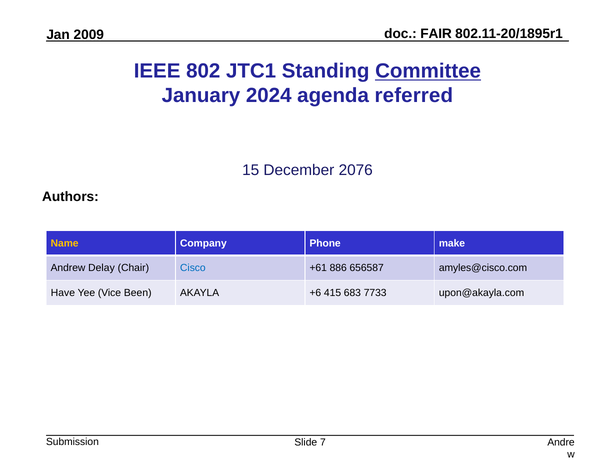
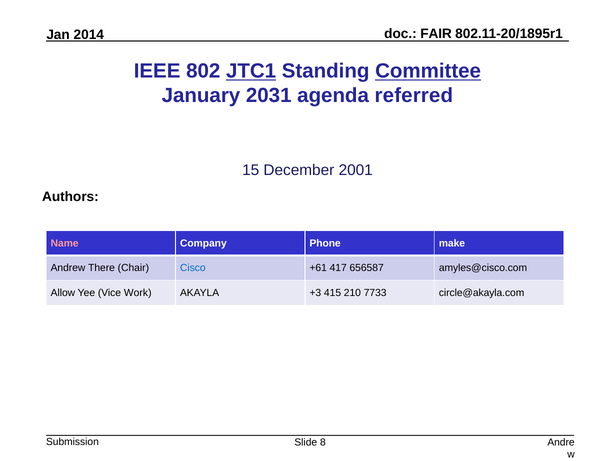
2009: 2009 -> 2014
JTC1 underline: none -> present
2024: 2024 -> 2031
2076: 2076 -> 2001
Name colour: yellow -> pink
Delay: Delay -> There
886: 886 -> 417
Have: Have -> Allow
Been: Been -> Work
+6: +6 -> +3
683: 683 -> 210
upon@akayla.com: upon@akayla.com -> circle@akayla.com
7: 7 -> 8
